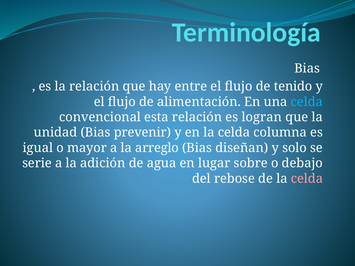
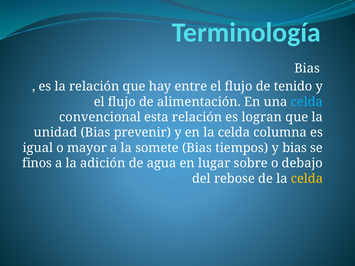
arreglo: arreglo -> somete
diseñan: diseñan -> tiempos
y solo: solo -> bias
serie: serie -> finos
celda at (307, 179) colour: pink -> yellow
